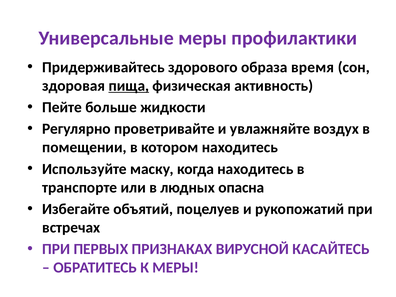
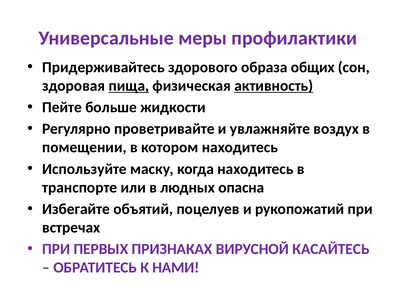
время: время -> общих
активность underline: none -> present
К МЕРЫ: МЕРЫ -> НАМИ
